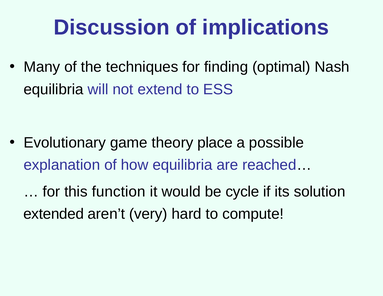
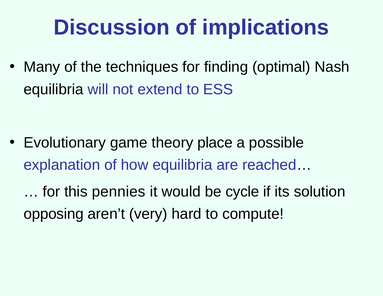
function: function -> pennies
extended: extended -> opposing
